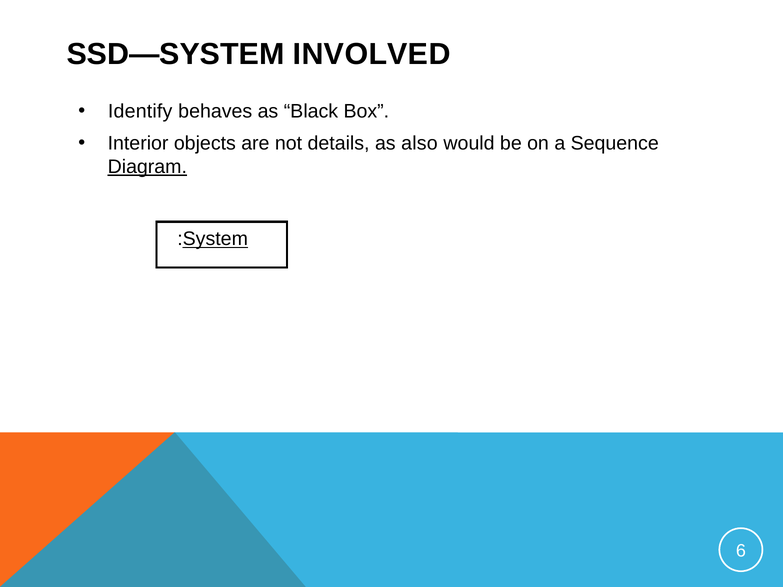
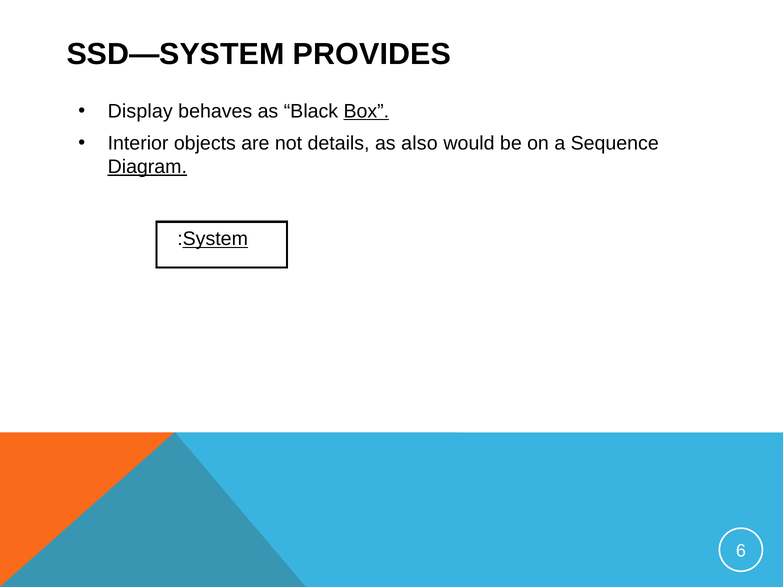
INVOLVED: INVOLVED -> PROVIDES
Identify: Identify -> Display
Box underline: none -> present
